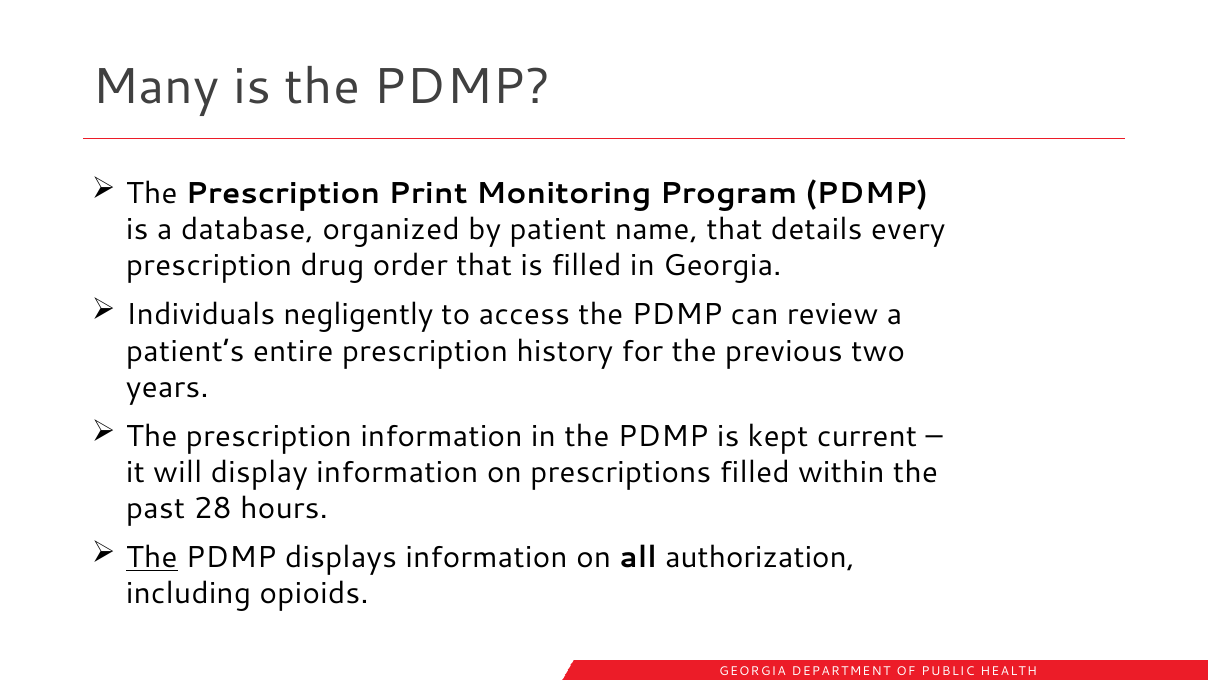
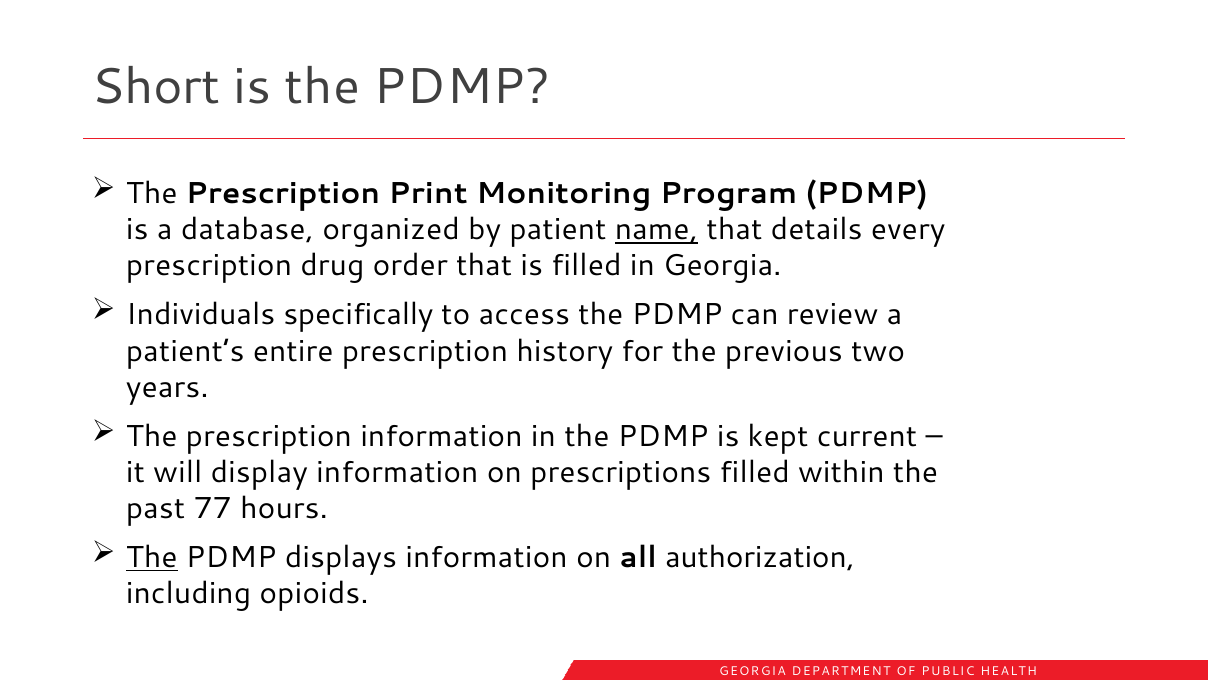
Many: Many -> Short
name underline: none -> present
negligently: negligently -> specifically
28: 28 -> 77
